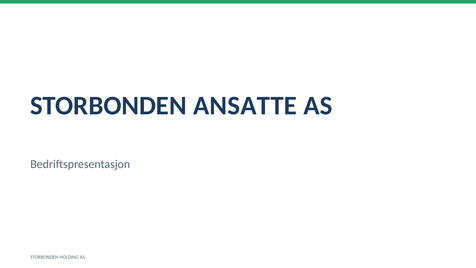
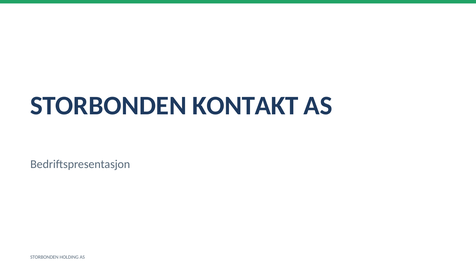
ANSATTE: ANSATTE -> KONTAKT
